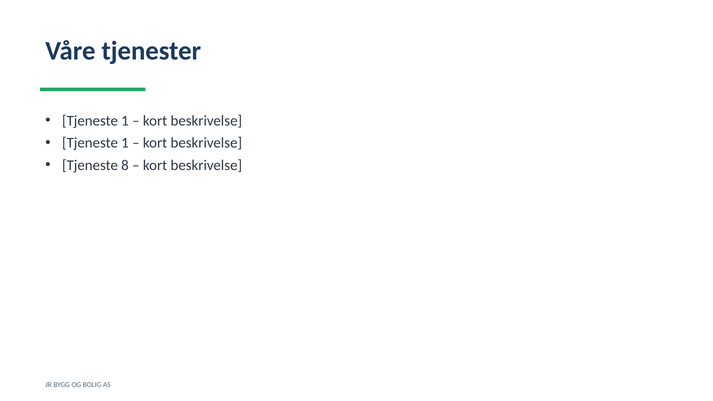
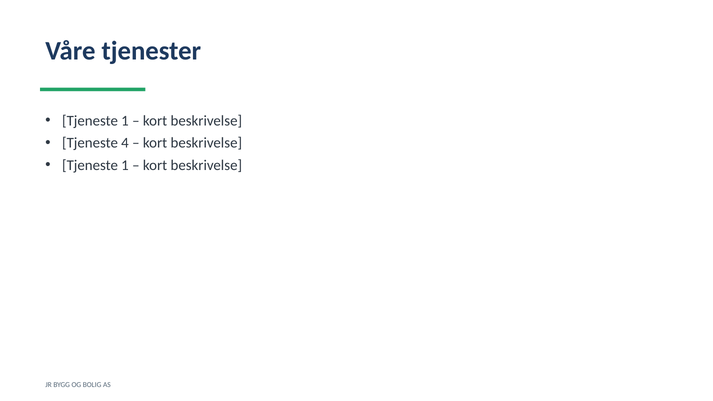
1 at (125, 143): 1 -> 4
8 at (125, 165): 8 -> 1
